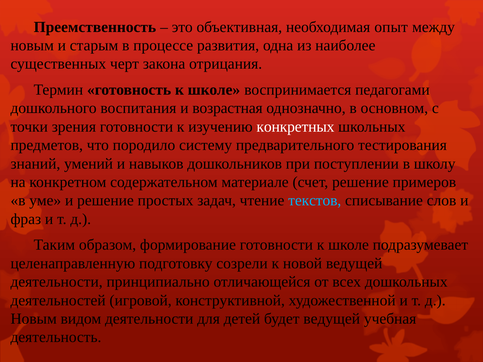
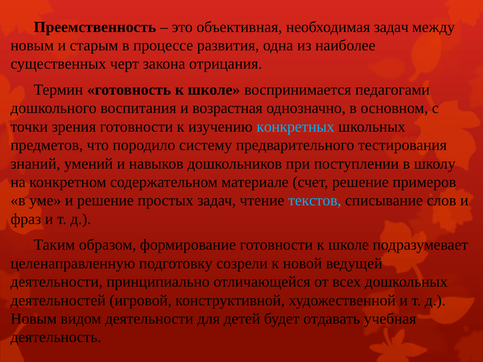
необходимая опыт: опыт -> задач
конкретных colour: white -> light blue
будет ведущей: ведущей -> отдавать
